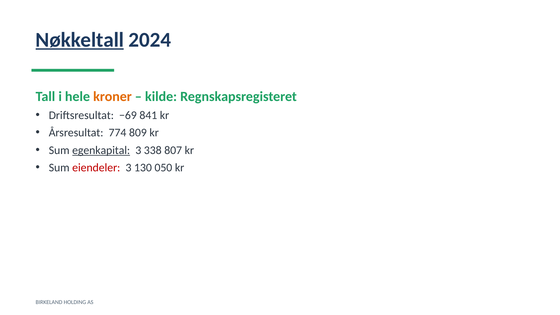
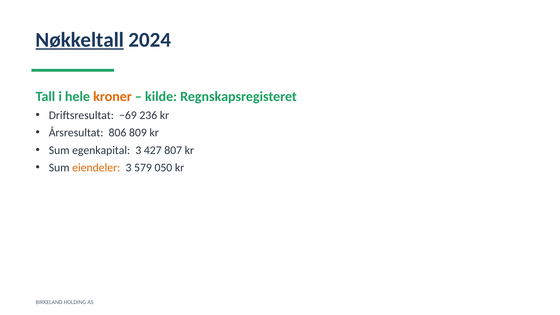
841: 841 -> 236
774: 774 -> 806
egenkapital underline: present -> none
338: 338 -> 427
eiendeler colour: red -> orange
130: 130 -> 579
